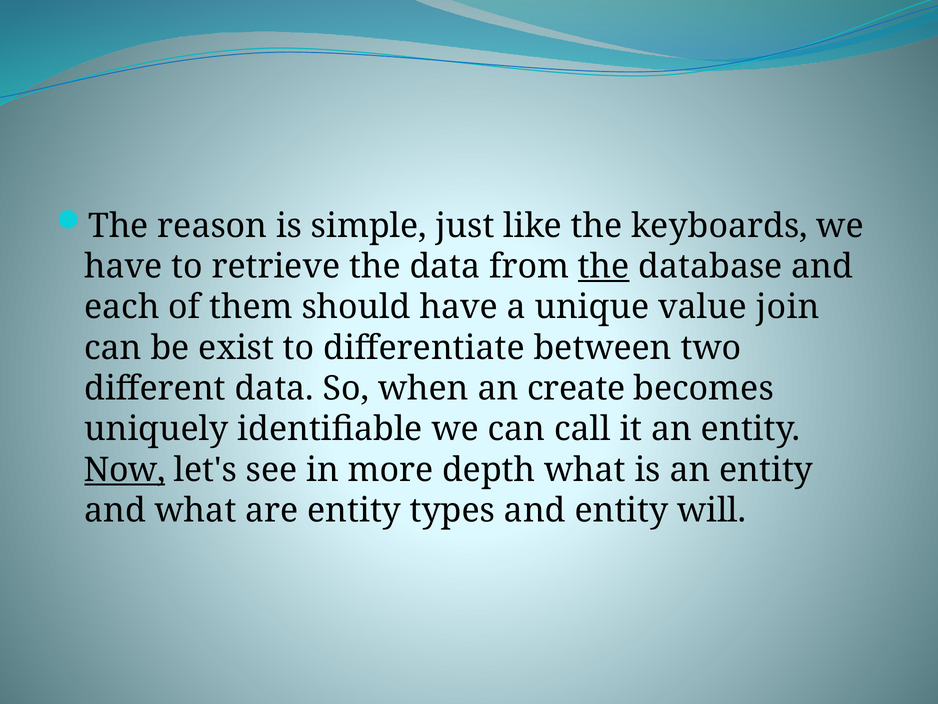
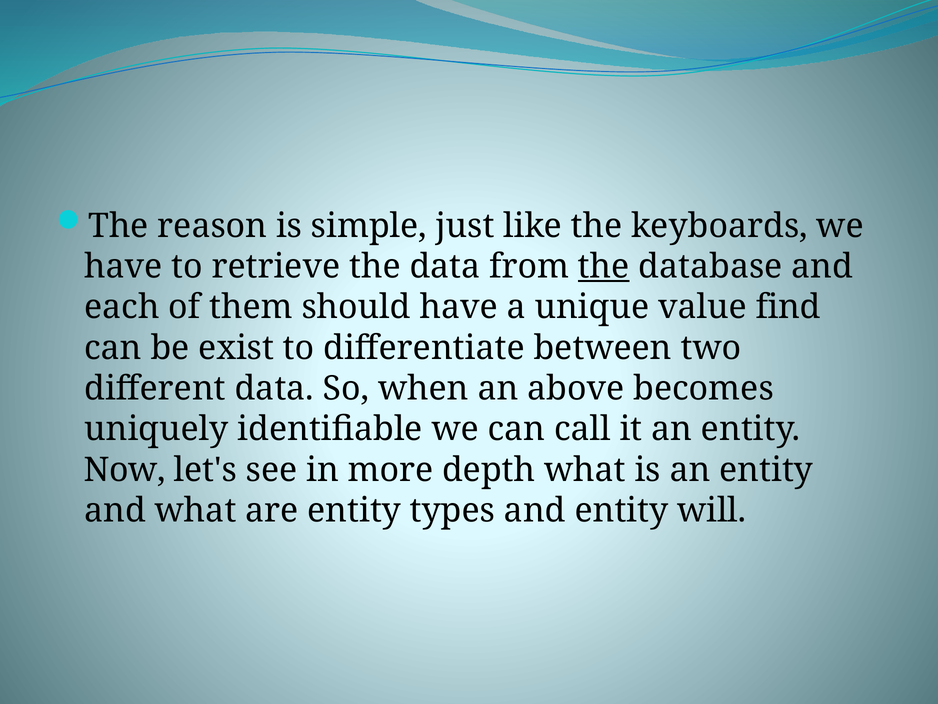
join: join -> find
create: create -> above
Now underline: present -> none
